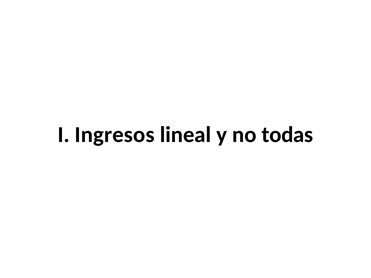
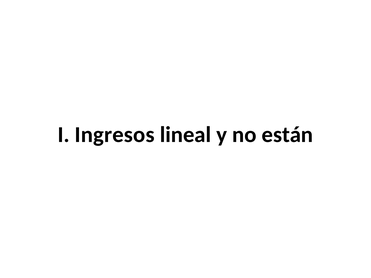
todas: todas -> están
